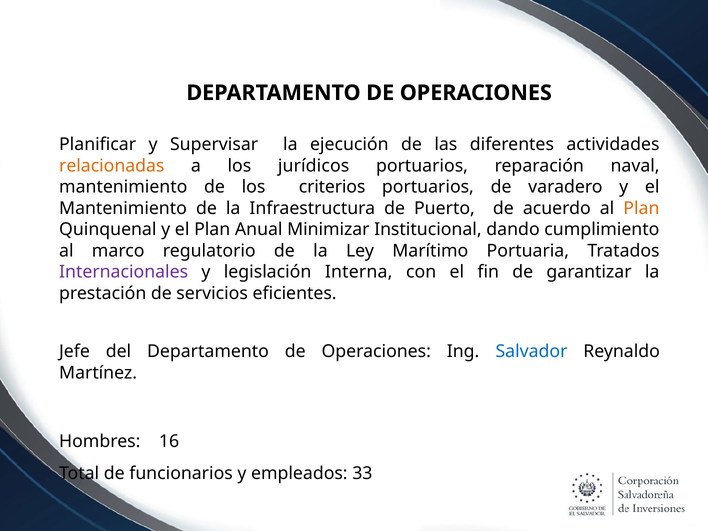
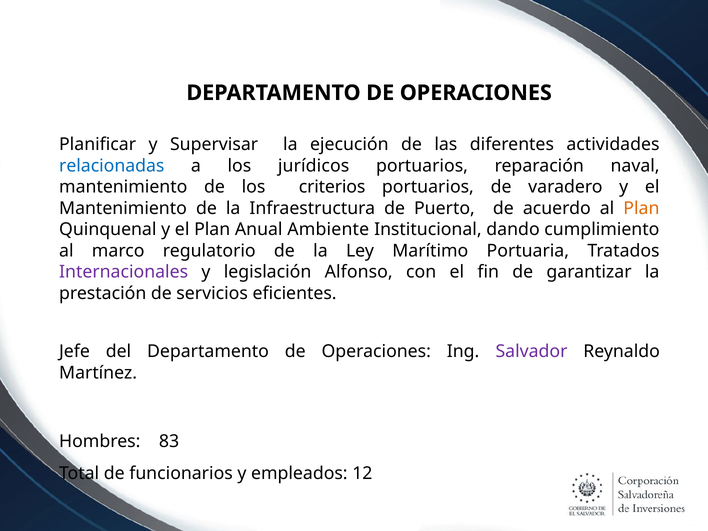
relacionadas colour: orange -> blue
Minimizar: Minimizar -> Ambiente
Interna: Interna -> Alfonso
Salvador colour: blue -> purple
16: 16 -> 83
33: 33 -> 12
